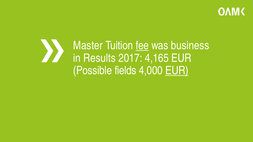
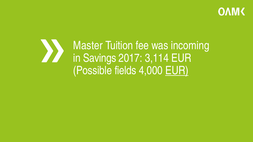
fee underline: present -> none
business: business -> incoming
Results: Results -> Savings
4,165: 4,165 -> 3,114
